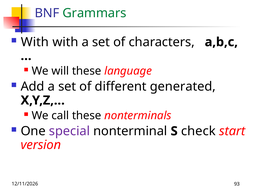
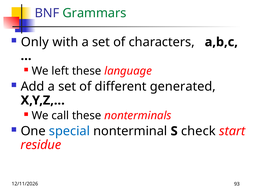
With at (35, 42): With -> Only
will: will -> left
special colour: purple -> blue
version: version -> residue
